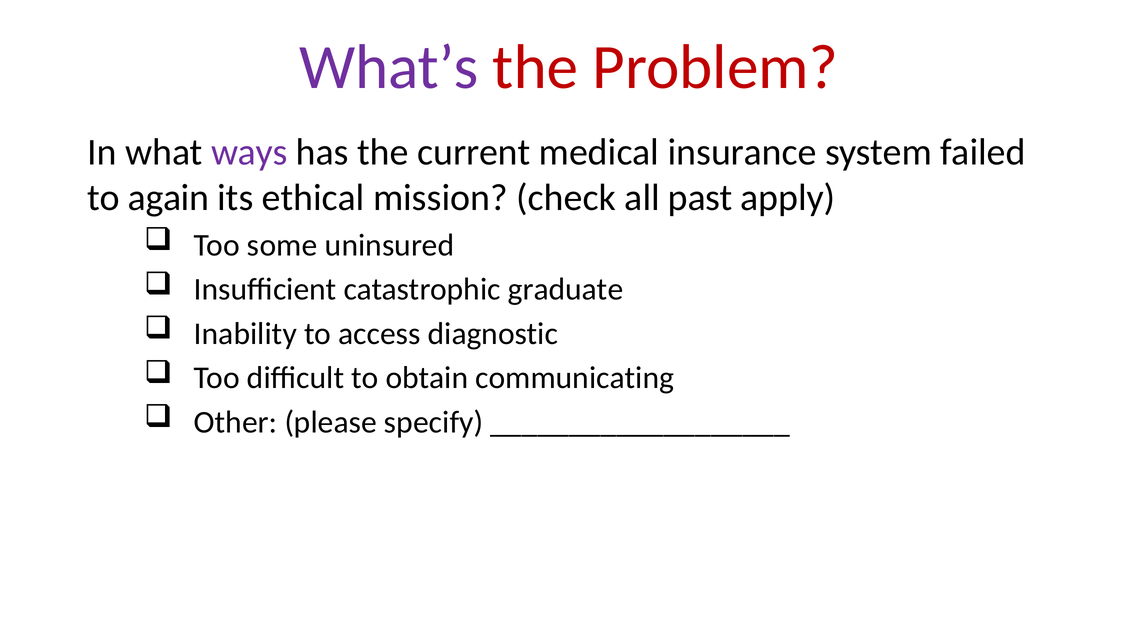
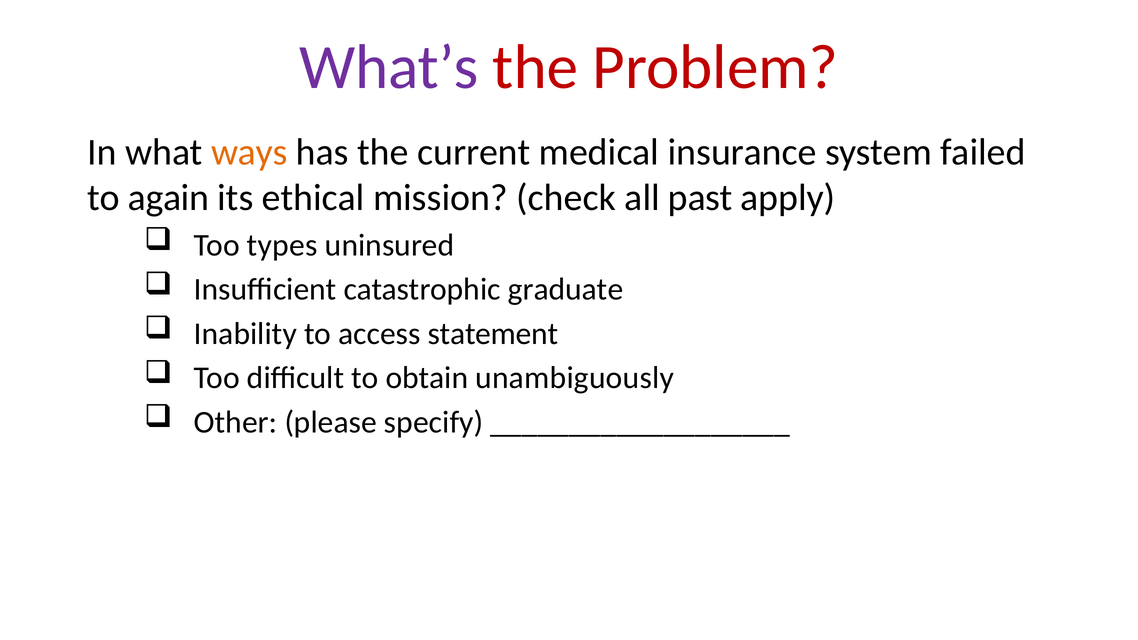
ways colour: purple -> orange
some: some -> types
diagnostic: diagnostic -> statement
communicating: communicating -> unambiguously
